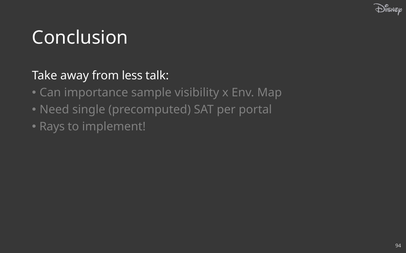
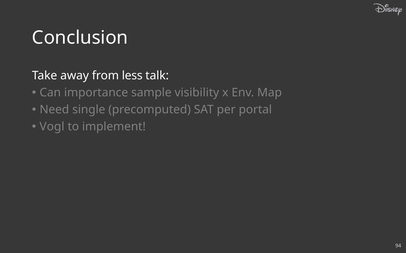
Rays: Rays -> Vogl
